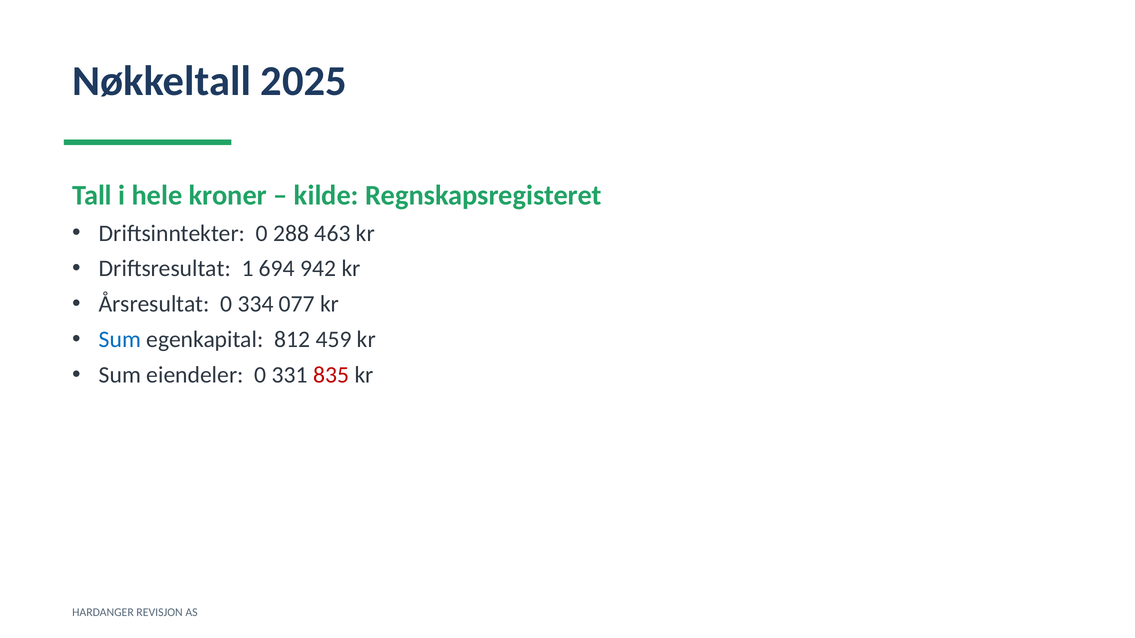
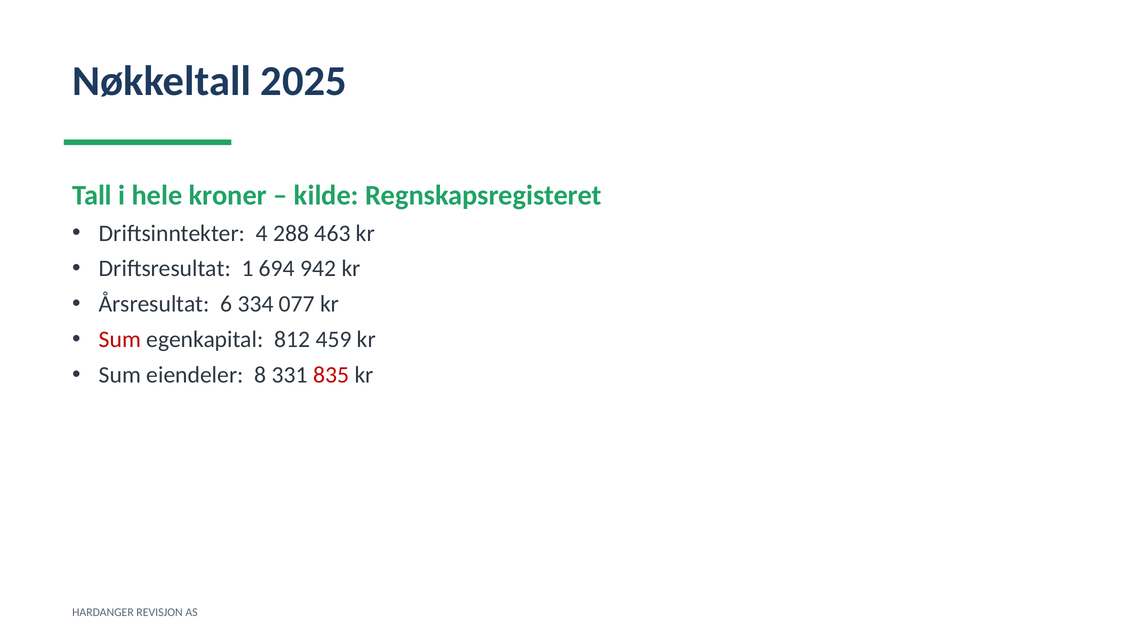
Driftsinntekter 0: 0 -> 4
Årsresultat 0: 0 -> 6
Sum at (120, 340) colour: blue -> red
eiendeler 0: 0 -> 8
